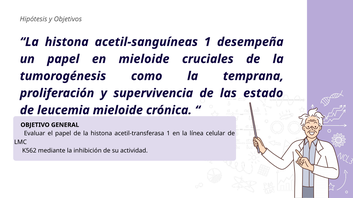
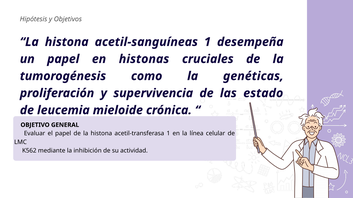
en mieloide: mieloide -> histonas
temprana: temprana -> genéticas
